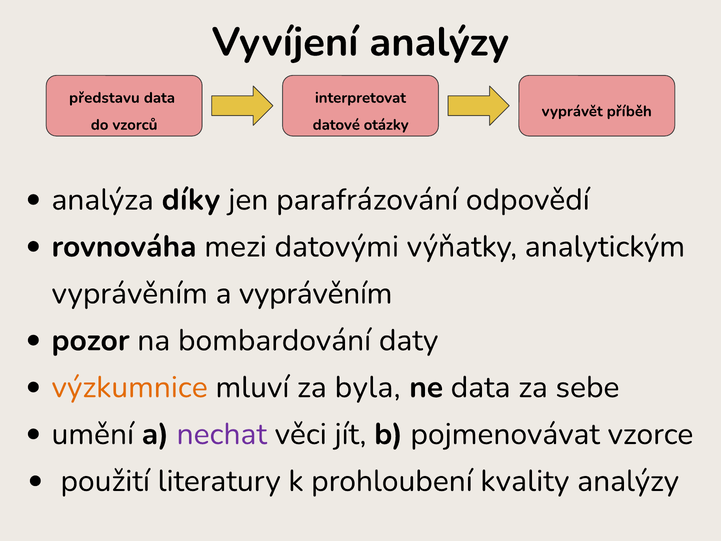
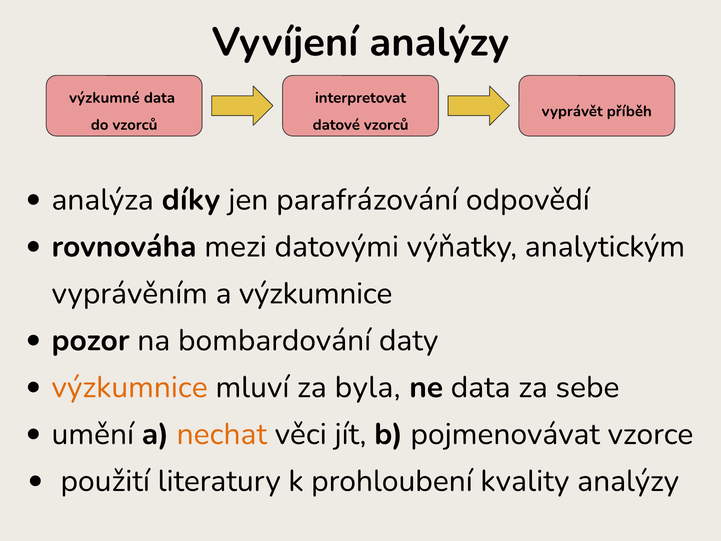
představu: představu -> výzkumné
datové otázky: otázky -> vzorců
a vyprávěním: vyprávěním -> výzkumnice
nechat colour: purple -> orange
